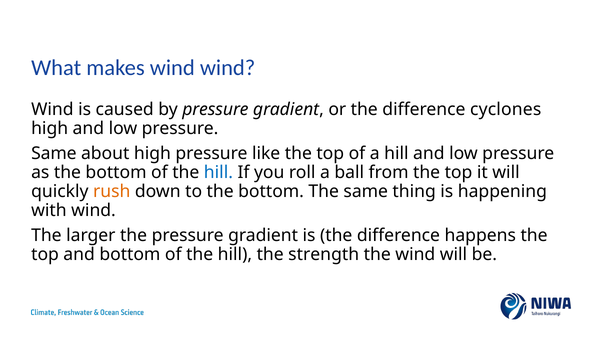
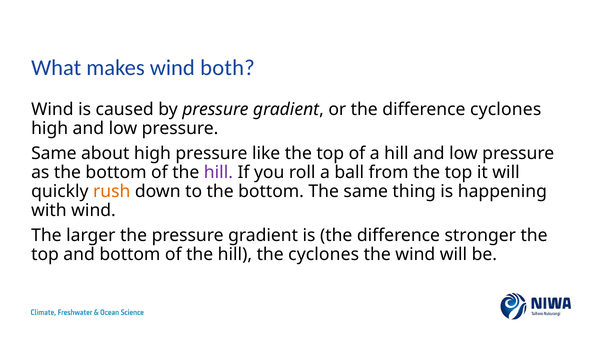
makes wind wind: wind -> both
hill at (218, 172) colour: blue -> purple
happens: happens -> stronger
the strength: strength -> cyclones
